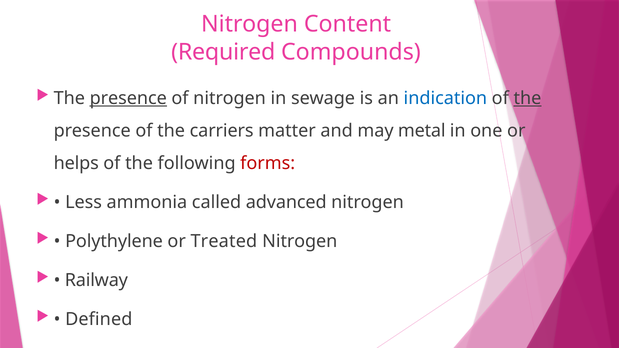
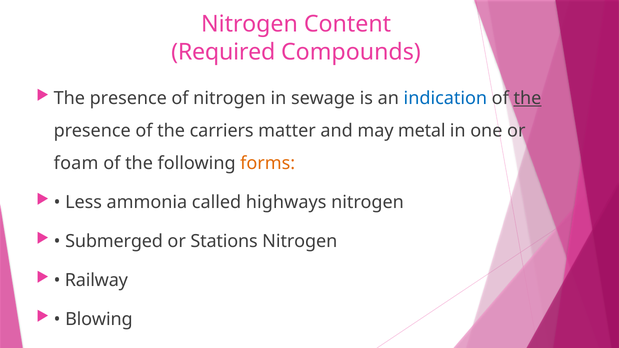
presence at (128, 98) underline: present -> none
helps: helps -> foam
forms colour: red -> orange
advanced: advanced -> highways
Polythylene: Polythylene -> Submerged
Treated: Treated -> Stations
Defined: Defined -> Blowing
